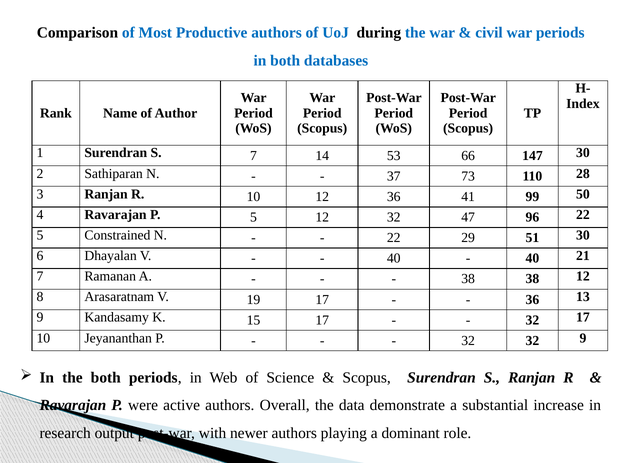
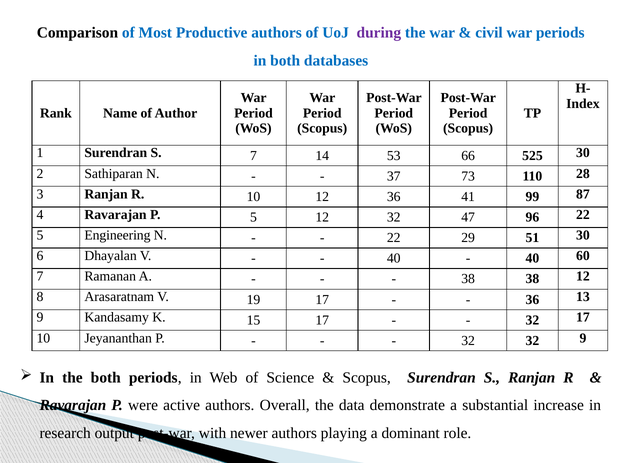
during colour: black -> purple
147: 147 -> 525
50: 50 -> 87
Constrained: Constrained -> Engineering
21: 21 -> 60
